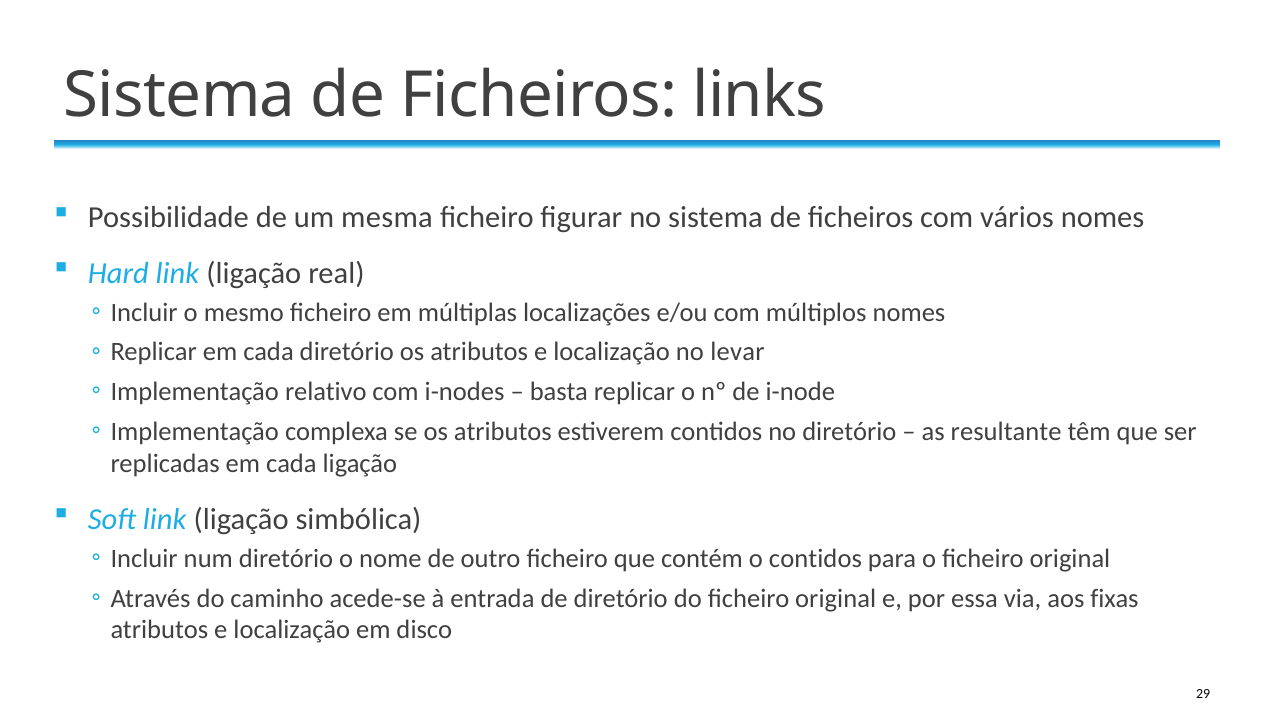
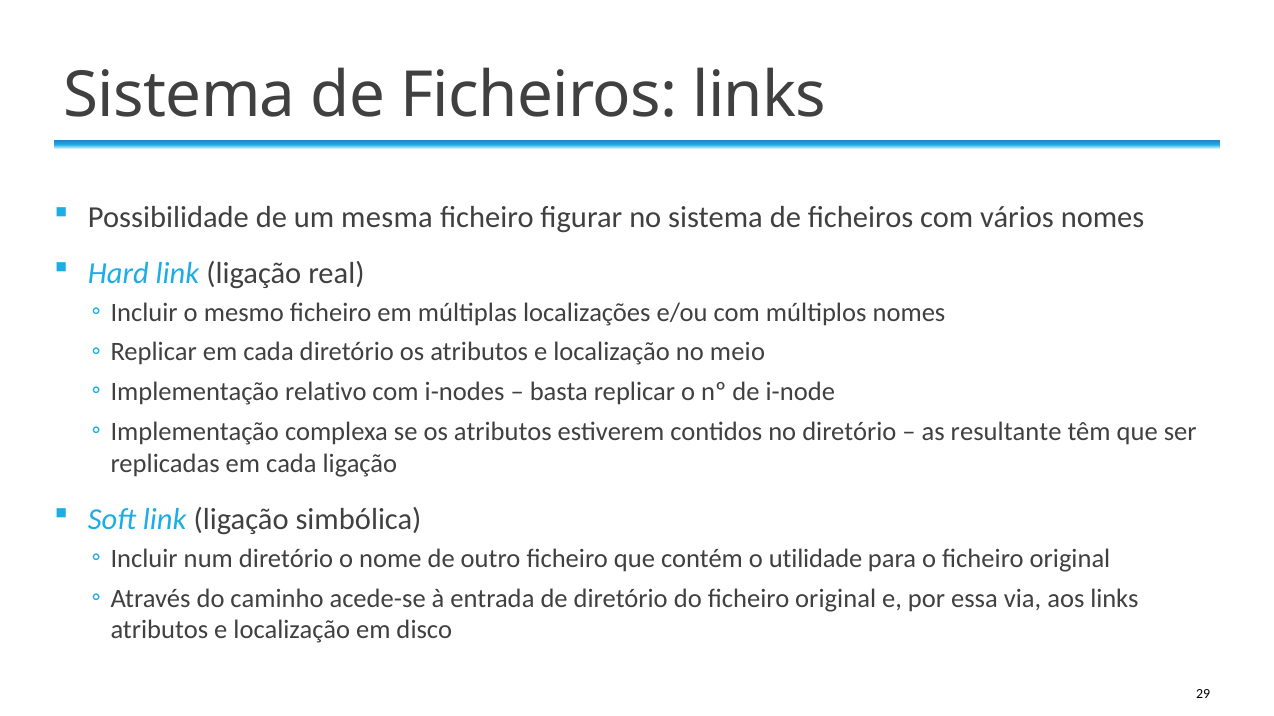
levar: levar -> meio
o contidos: contidos -> utilidade
aos fixas: fixas -> links
